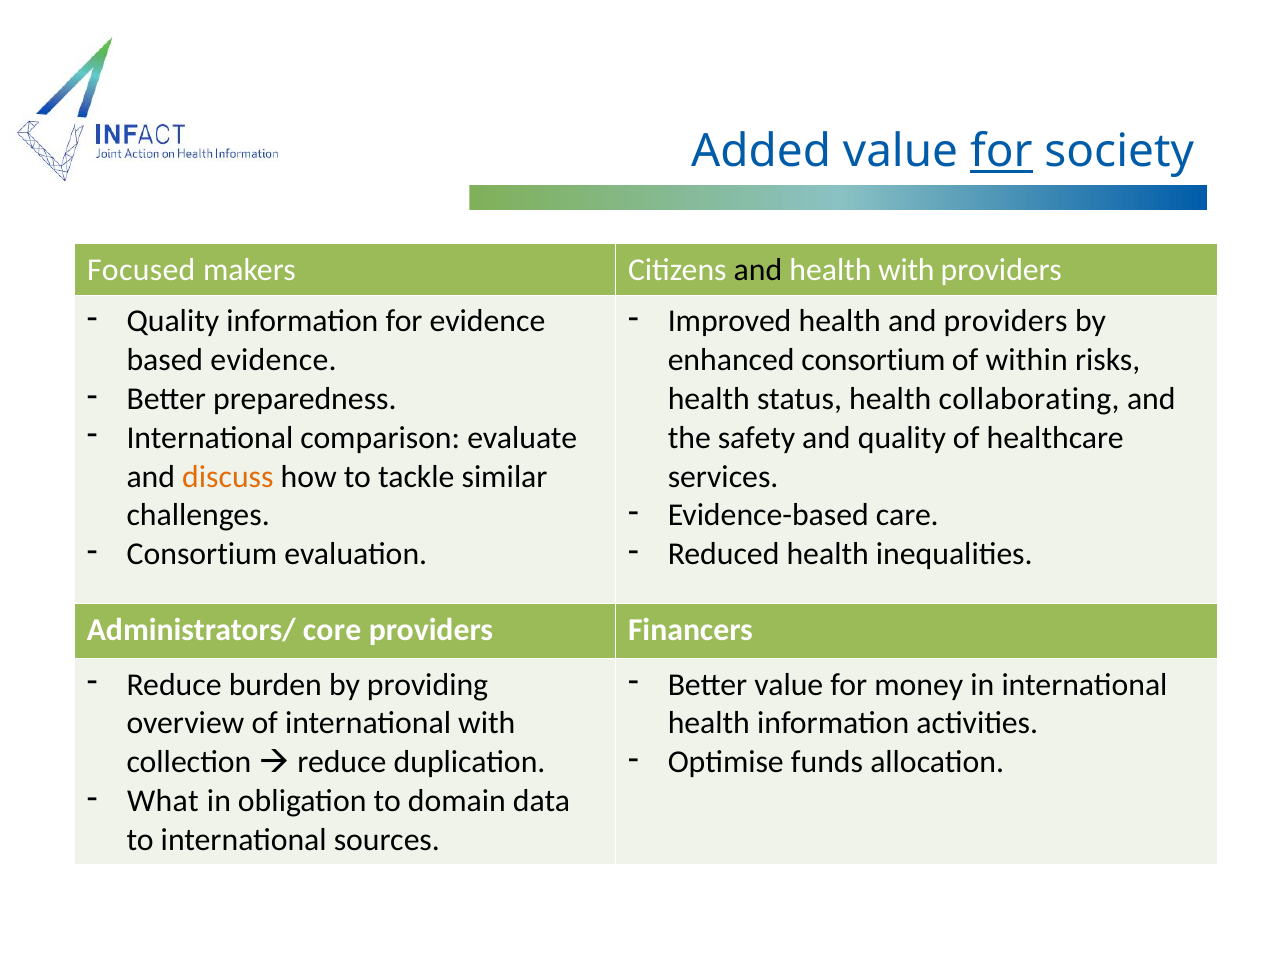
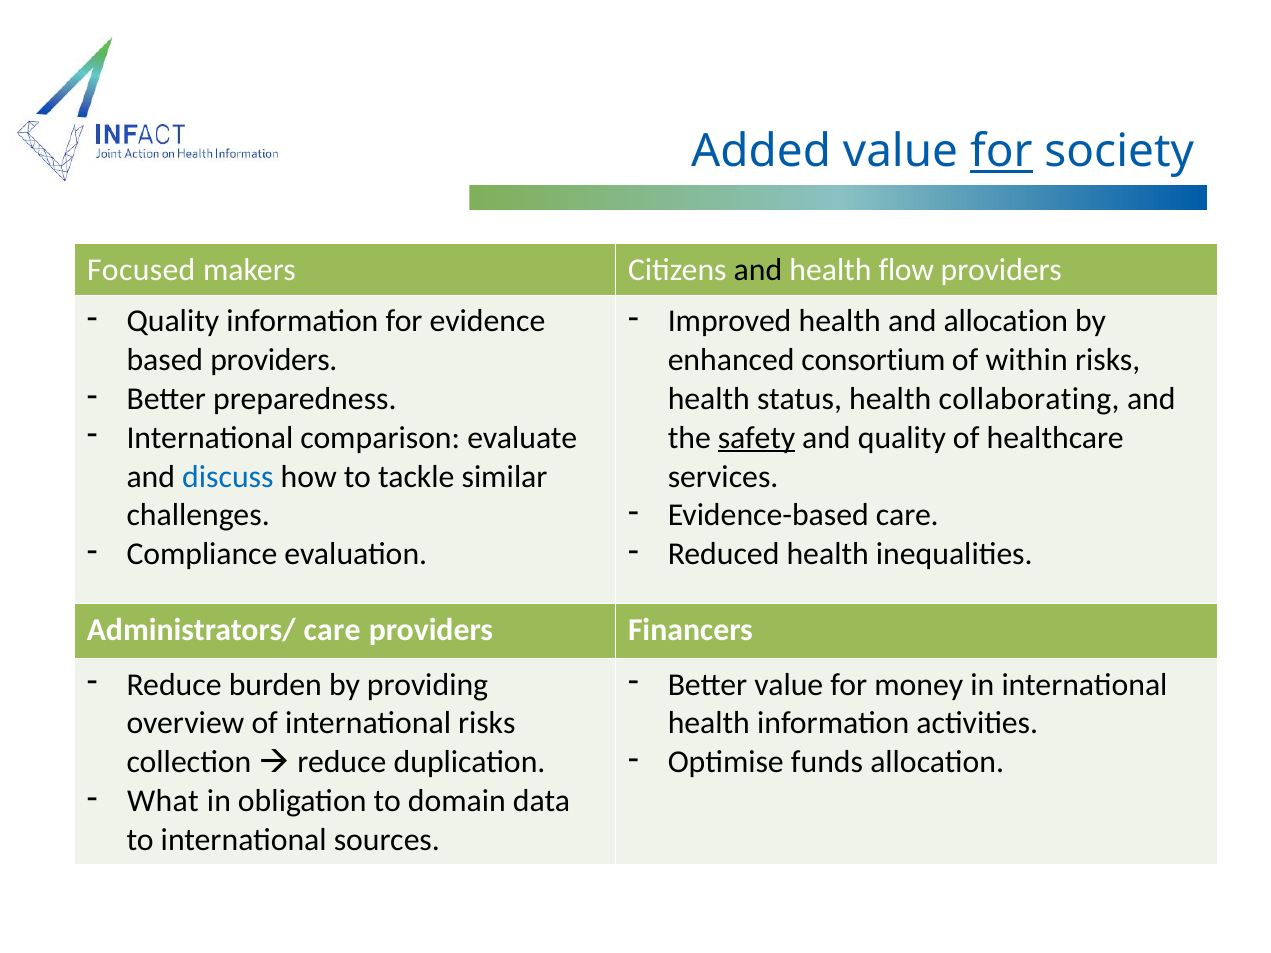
health with: with -> flow
and providers: providers -> allocation
based evidence: evidence -> providers
safety underline: none -> present
discuss colour: orange -> blue
Consortium at (202, 554): Consortium -> Compliance
Administrators/ core: core -> care
international with: with -> risks
